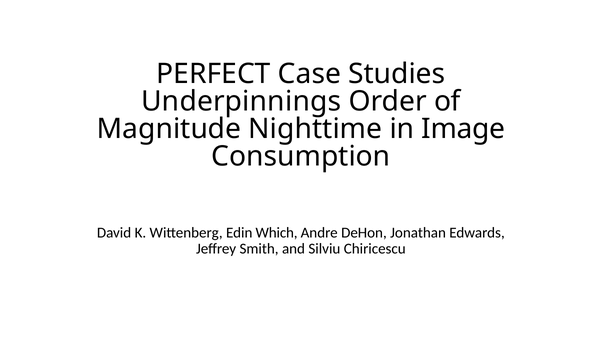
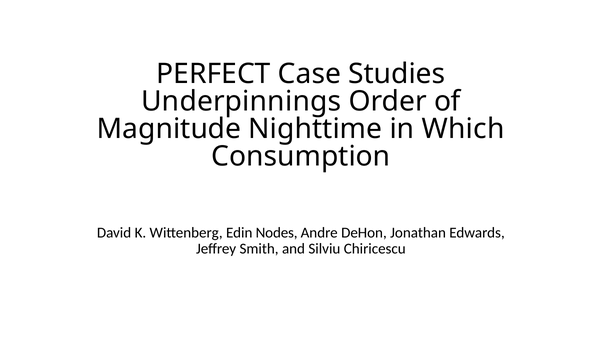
Image: Image -> Which
Which: Which -> Nodes
